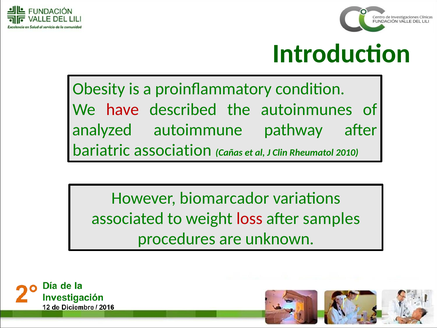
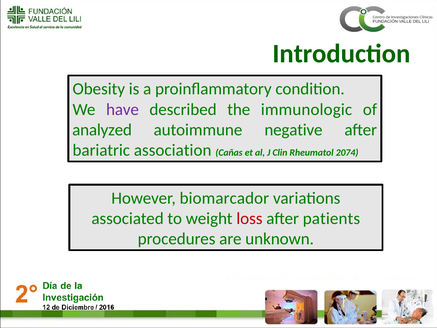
have colour: red -> purple
autoinmunes: autoinmunes -> immunologic
pathway: pathway -> negative
2010: 2010 -> 2074
samples: samples -> patients
